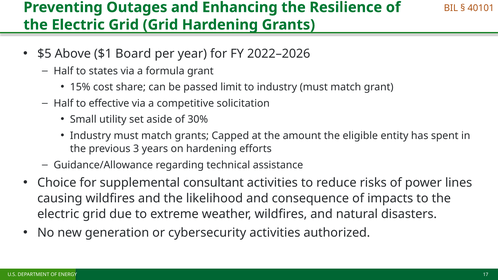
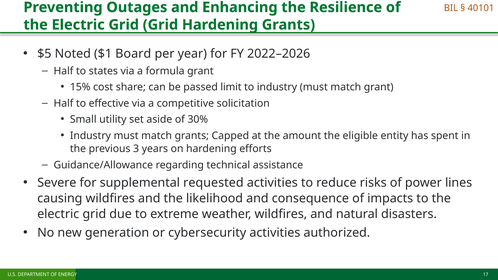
Above: Above -> Noted
Choice: Choice -> Severe
consultant: consultant -> requested
